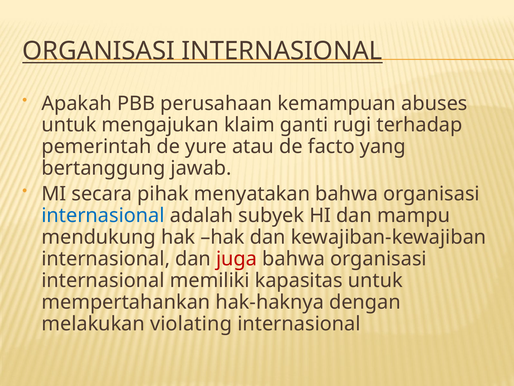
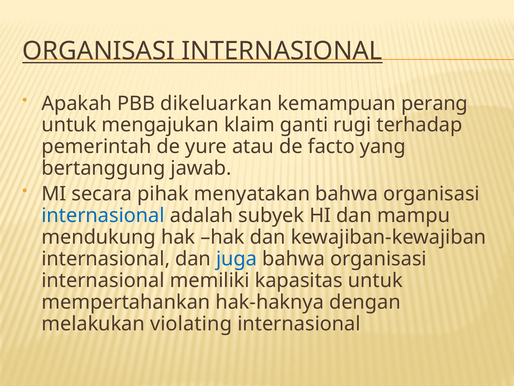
perusahaan: perusahaan -> dikeluarkan
abuses: abuses -> perang
juga colour: red -> blue
